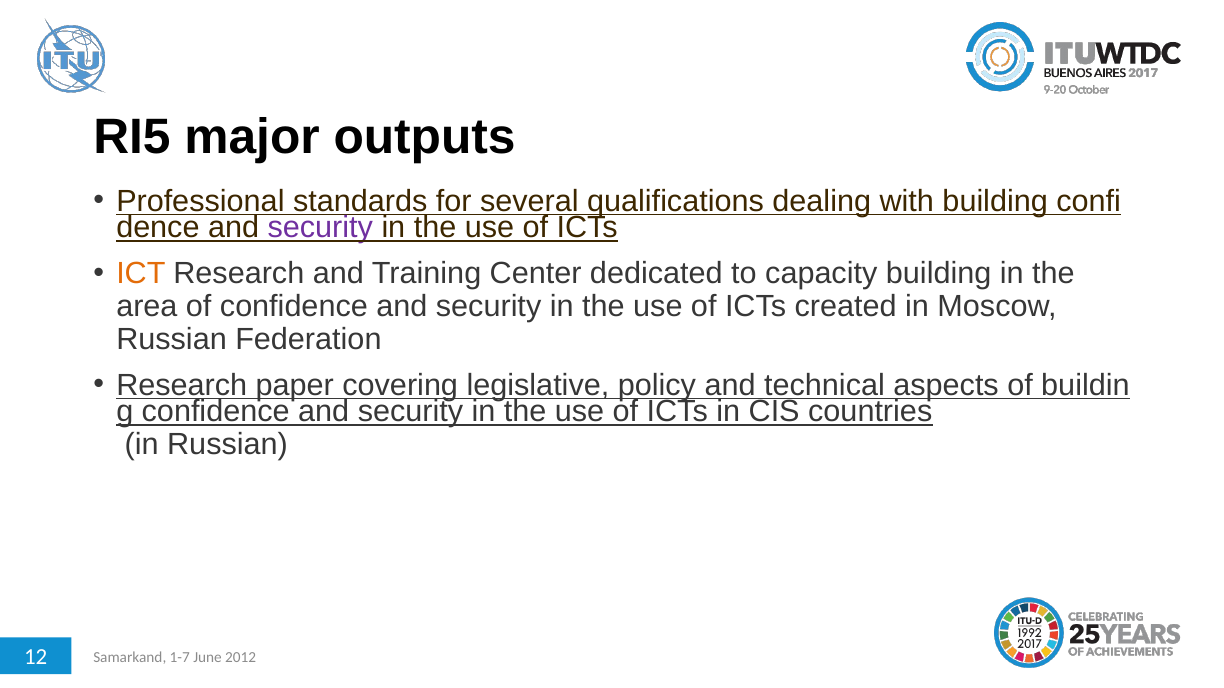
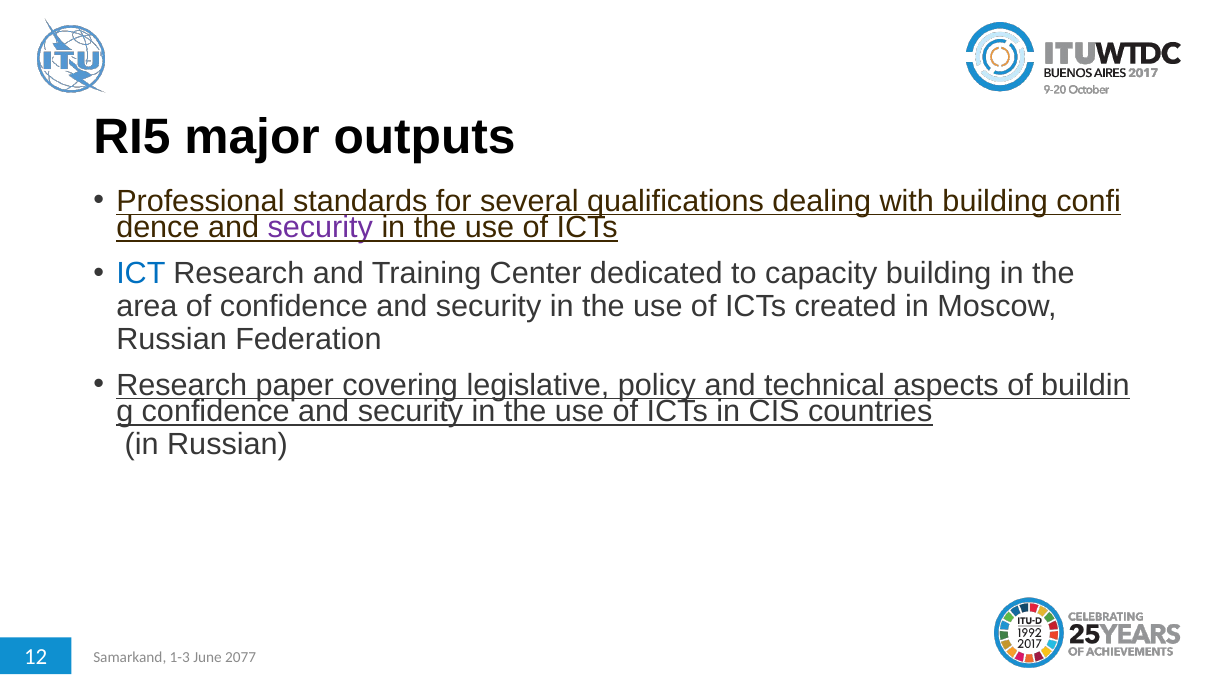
ICT colour: orange -> blue
1-7: 1-7 -> 1-3
2012: 2012 -> 2077
